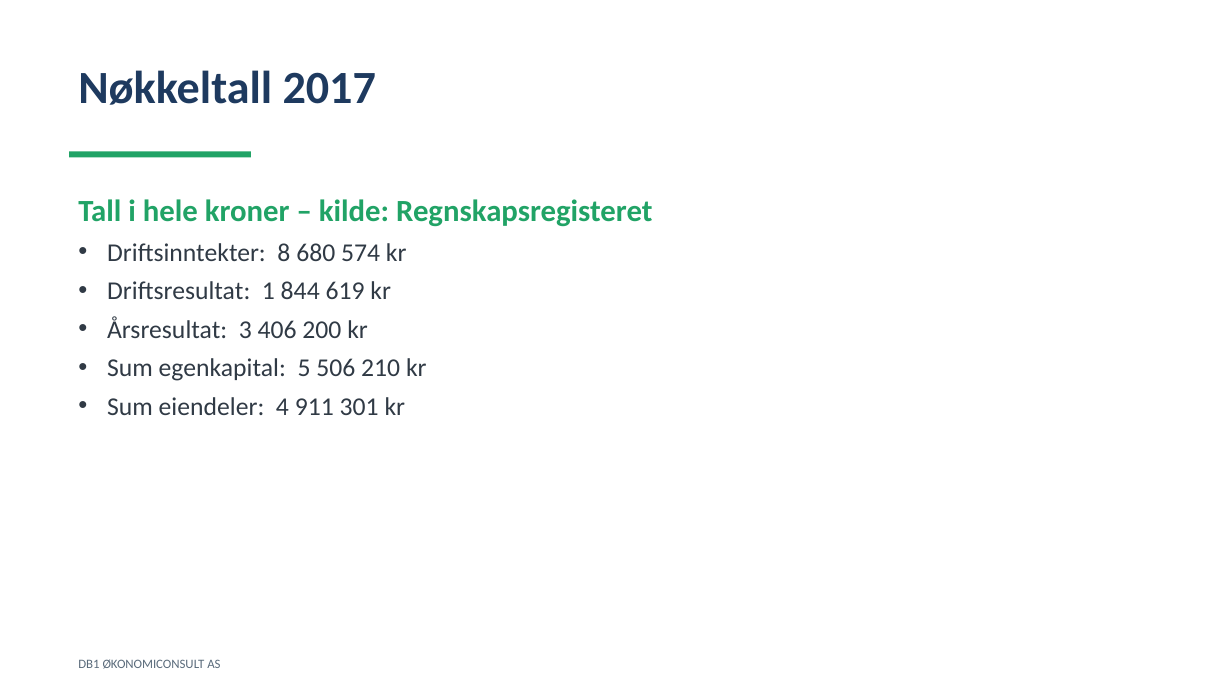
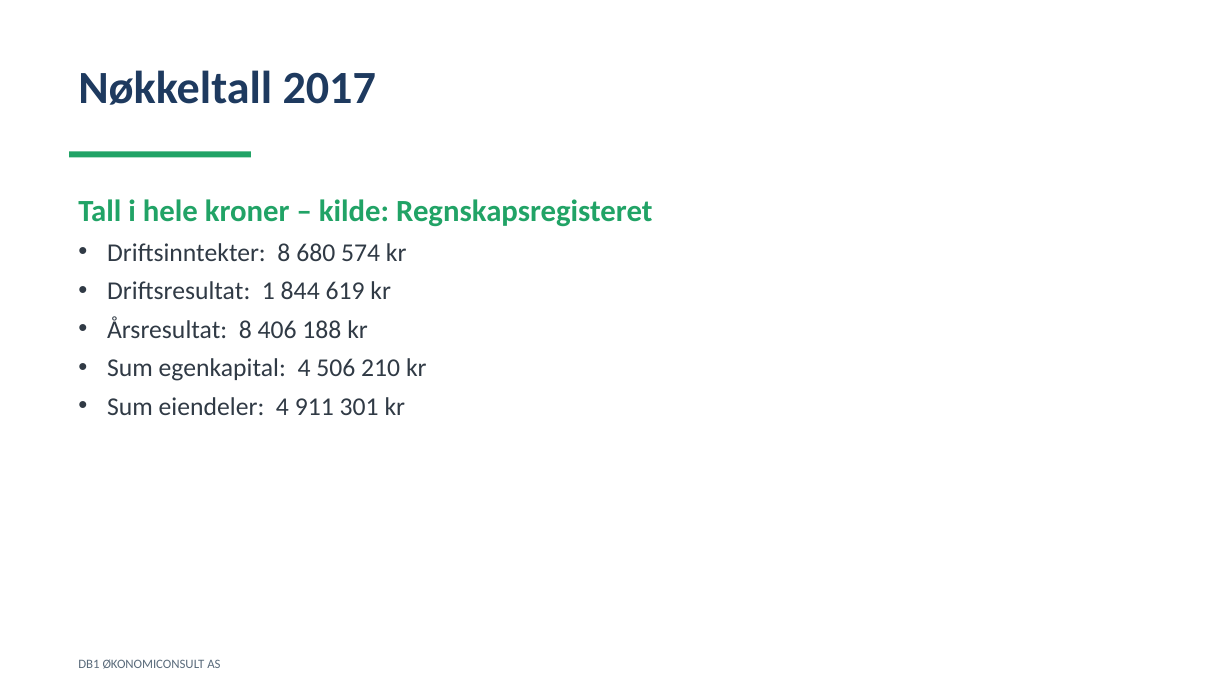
Årsresultat 3: 3 -> 8
200: 200 -> 188
egenkapital 5: 5 -> 4
